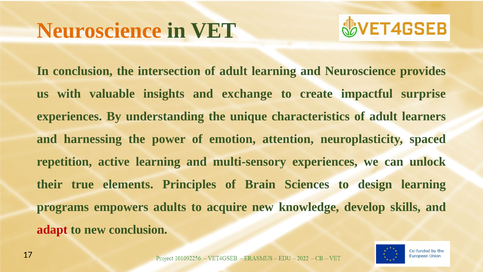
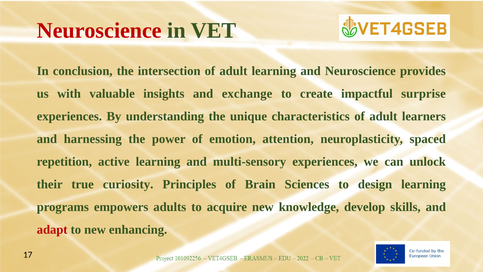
Neuroscience at (99, 31) colour: orange -> red
elements: elements -> curiosity
new conclusion: conclusion -> enhancing
